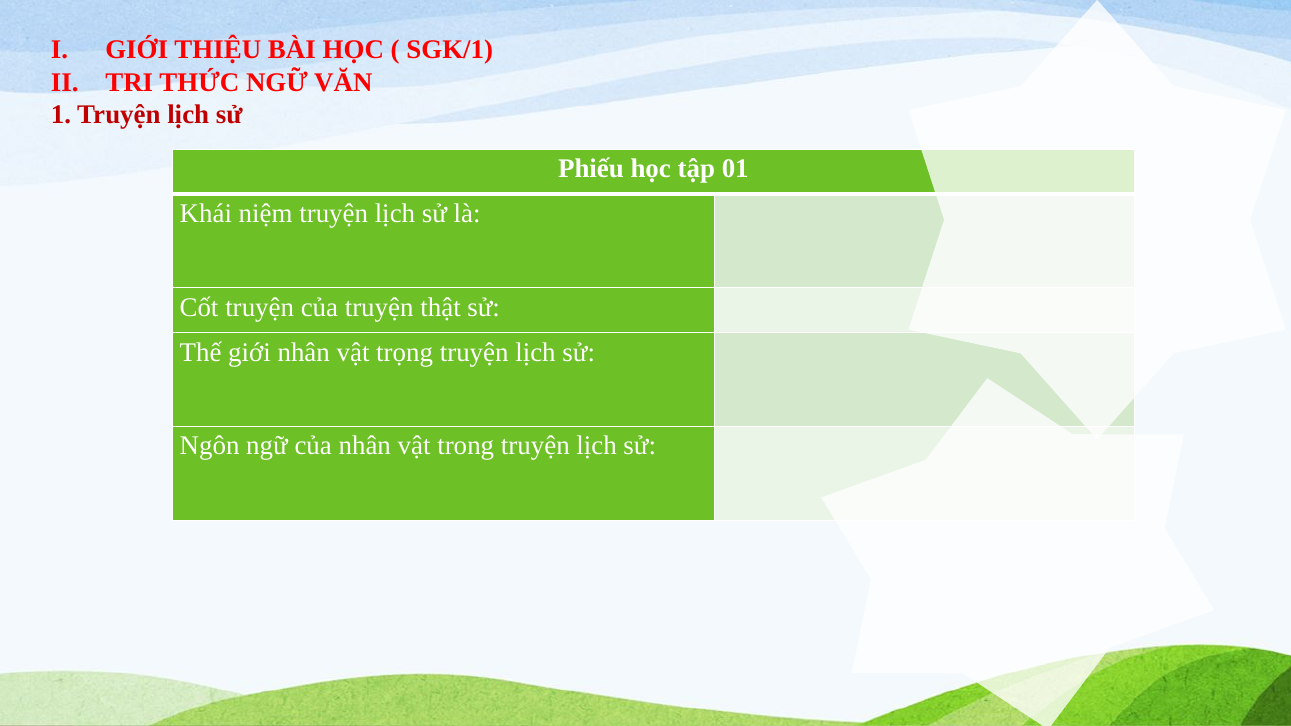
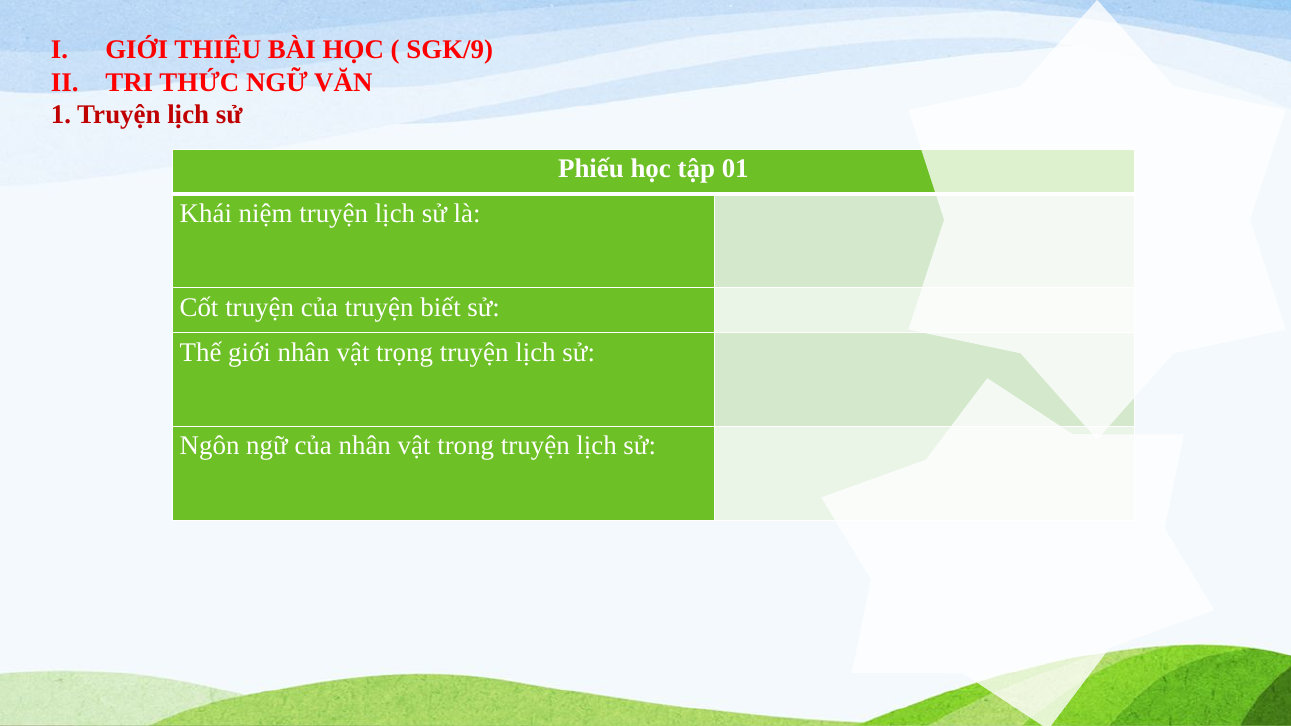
SGK/1: SGK/1 -> SGK/9
thật: thật -> biết
